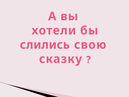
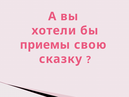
слились: слились -> приемы
